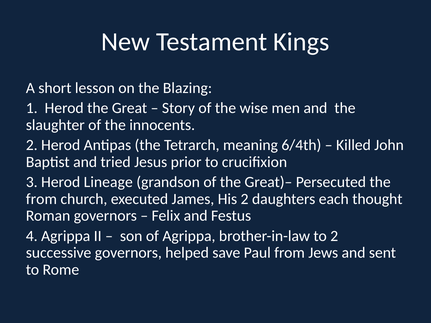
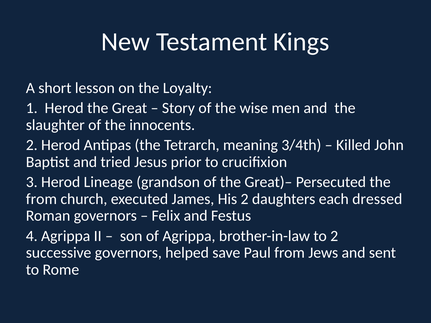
Blazing: Blazing -> Loyalty
6/4th: 6/4th -> 3/4th
thought: thought -> dressed
